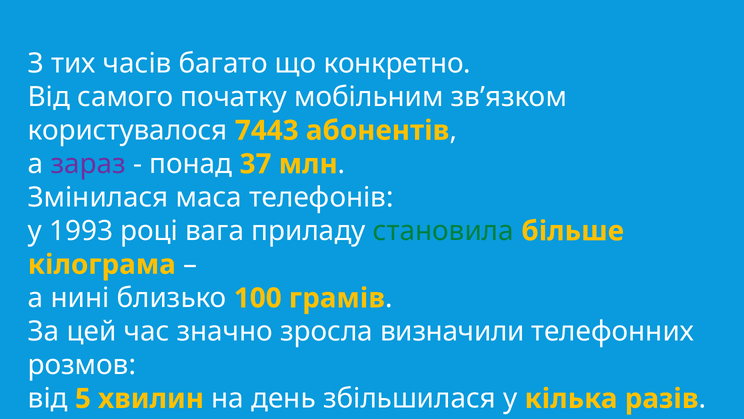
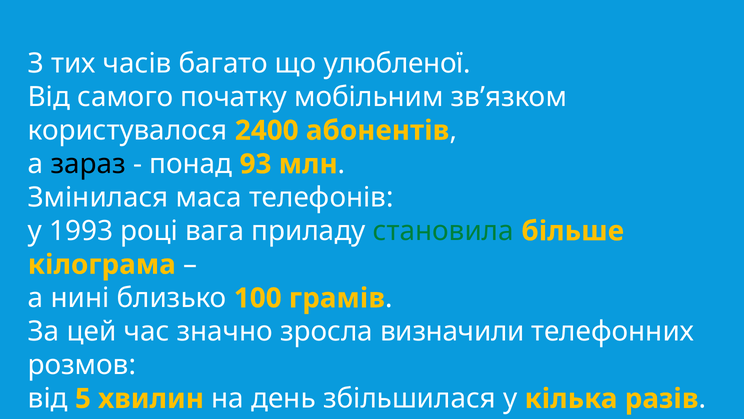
конкретно: конкретно -> улюбленої
7443: 7443 -> 2400
зараз colour: purple -> black
37: 37 -> 93
